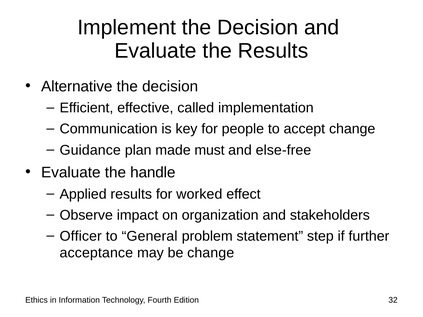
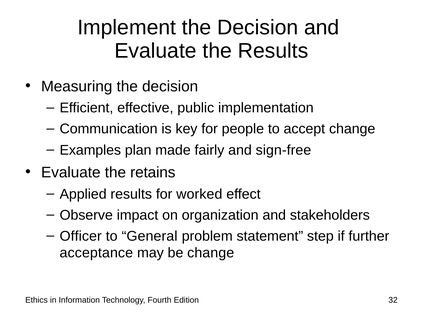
Alternative: Alternative -> Measuring
called: called -> public
Guidance: Guidance -> Examples
must: must -> fairly
else-free: else-free -> sign-free
handle: handle -> retains
